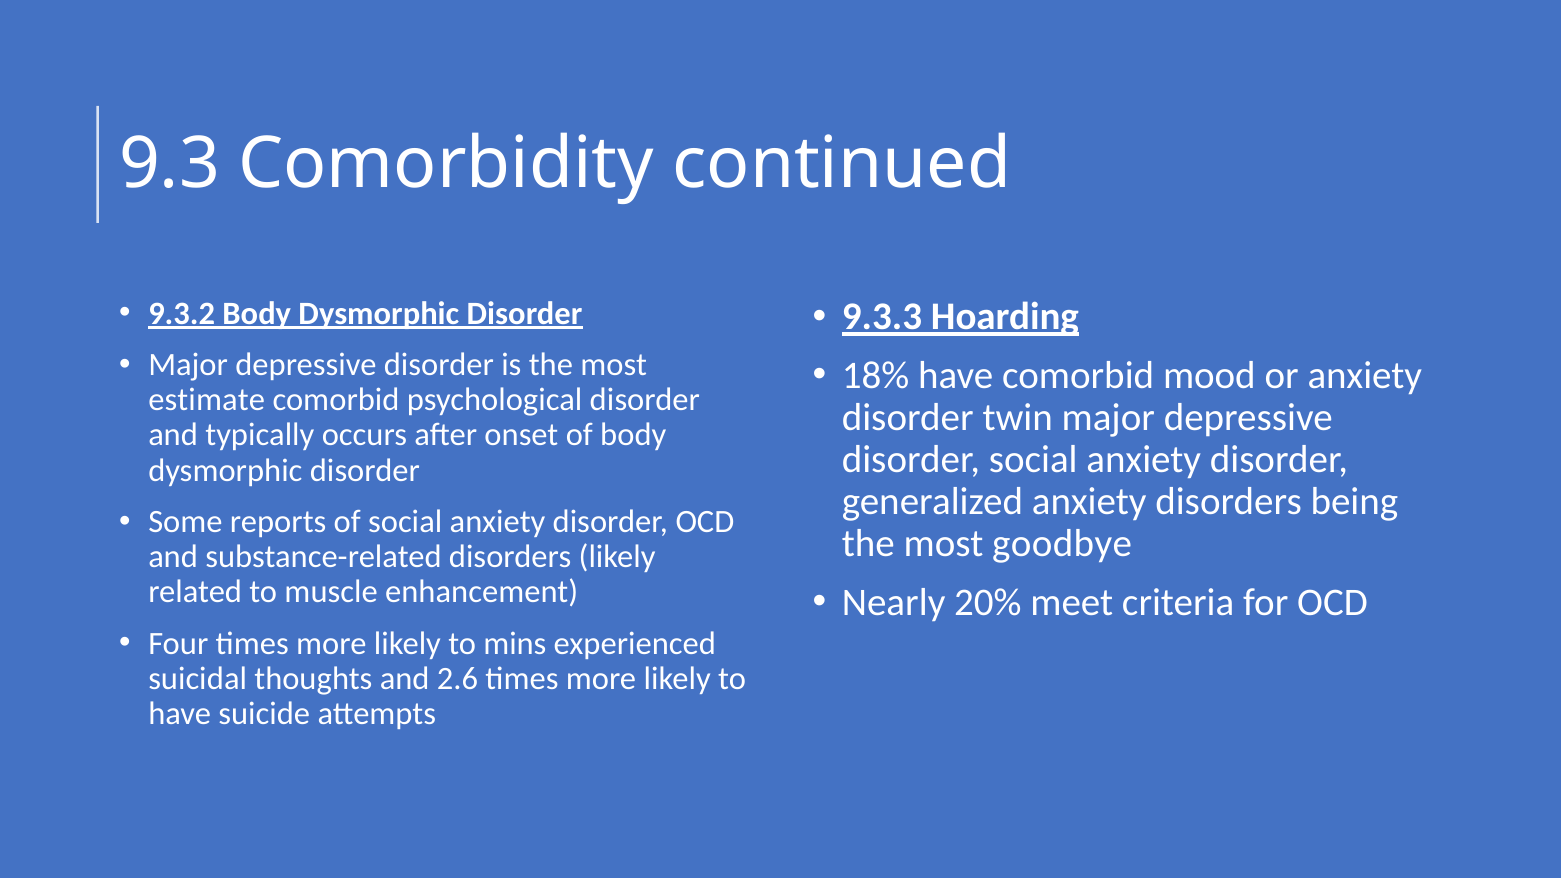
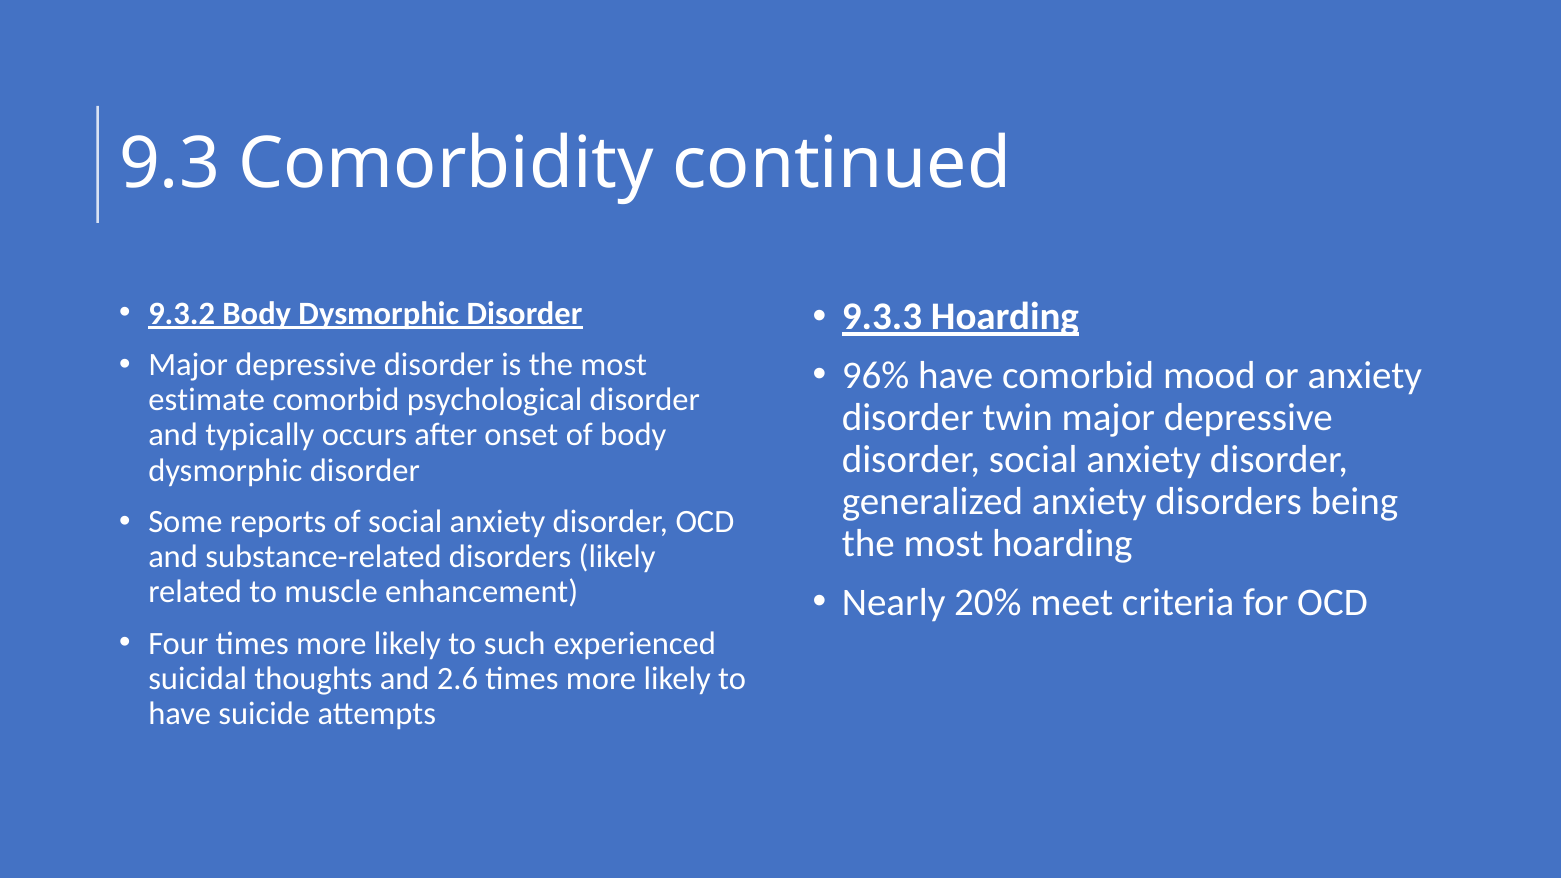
18%: 18% -> 96%
most goodbye: goodbye -> hoarding
mins: mins -> such
